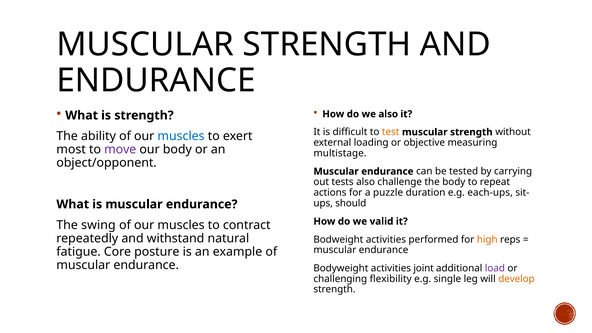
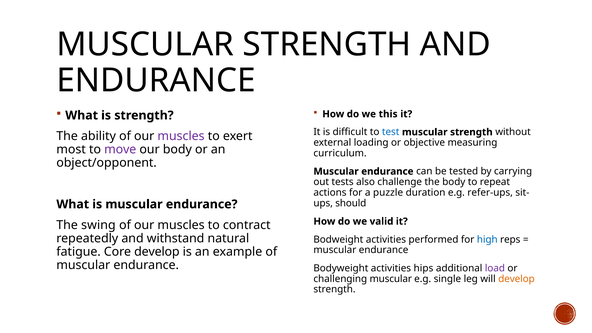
we also: also -> this
test colour: orange -> blue
muscles at (181, 136) colour: blue -> purple
multistage: multistage -> curriculum
each-ups: each-ups -> refer-ups
high colour: orange -> blue
Core posture: posture -> develop
joint: joint -> hips
challenging flexibility: flexibility -> muscular
